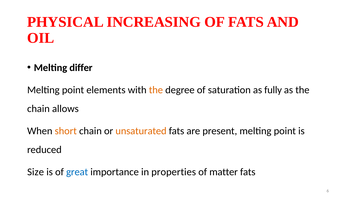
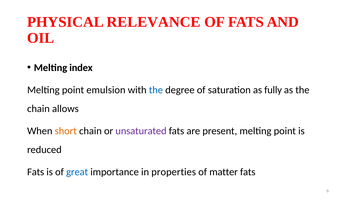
INCREASING: INCREASING -> RELEVANCE
differ: differ -> index
elements: elements -> emulsion
the at (156, 90) colour: orange -> blue
unsaturated colour: orange -> purple
Size at (36, 172): Size -> Fats
